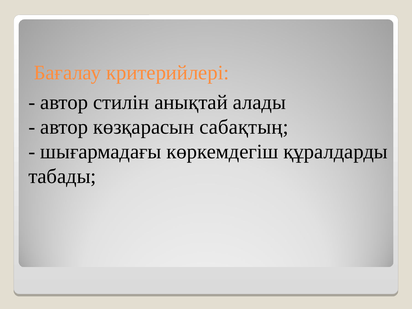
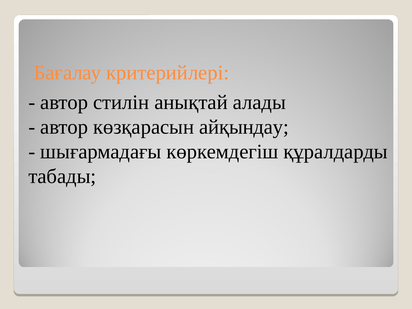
сабақтың: сабақтың -> айқындау
